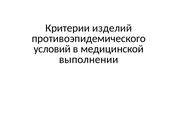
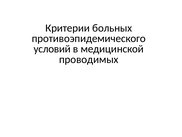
изделий: изделий -> больных
выполнении: выполнении -> проводимых
